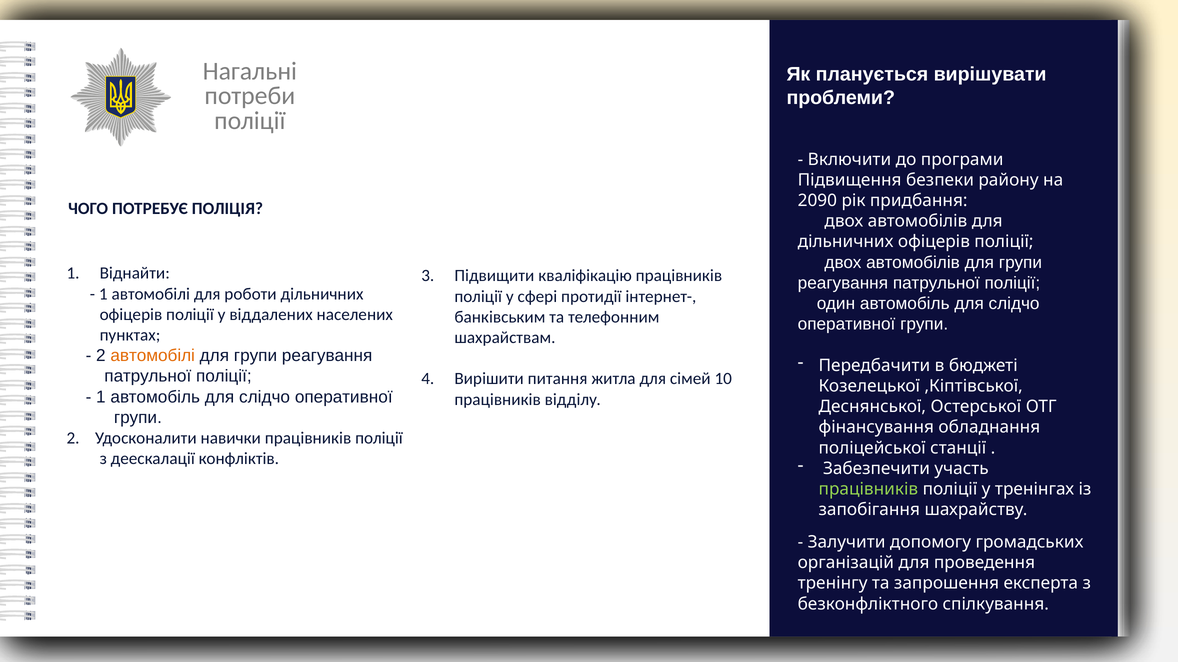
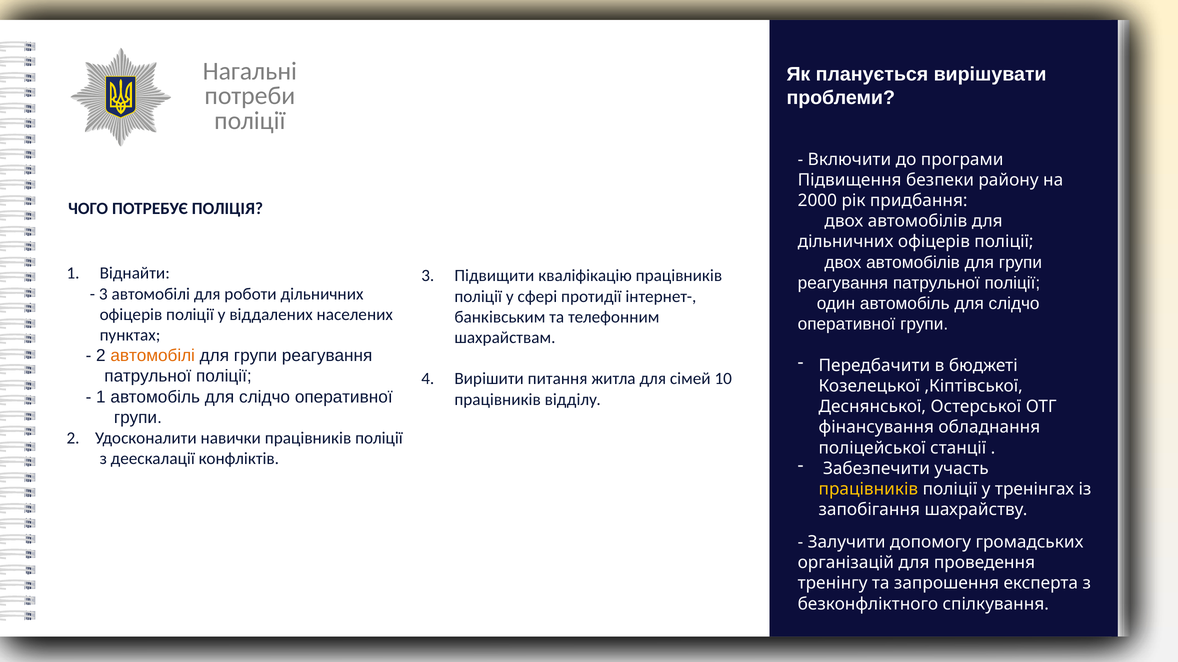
2090: 2090 -> 2000
1 at (103, 294): 1 -> 3
працівників at (868, 490) colour: light green -> yellow
